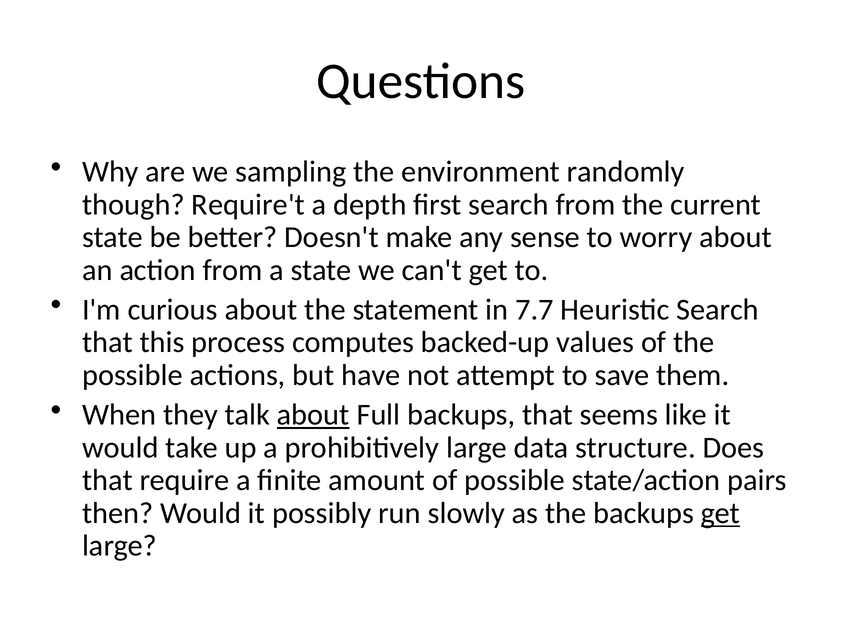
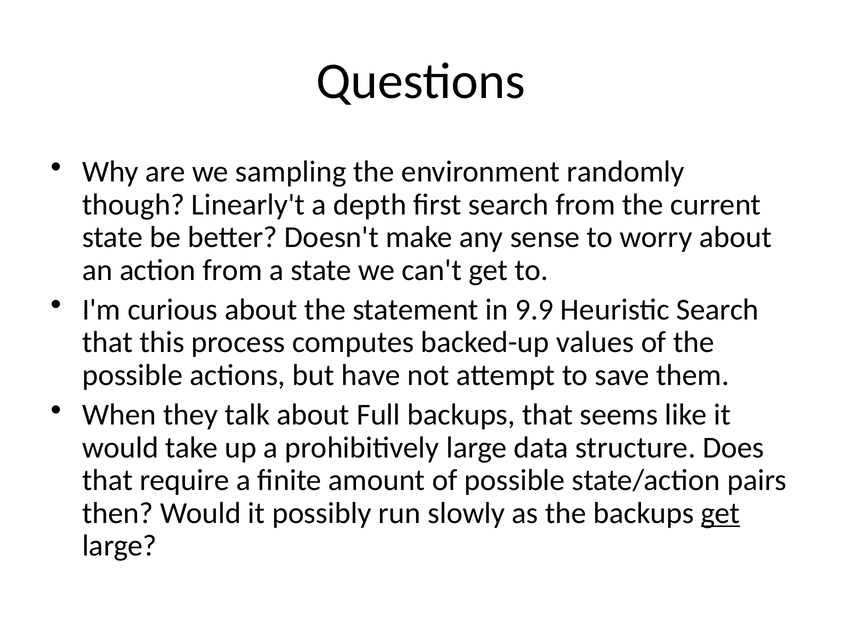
Require't: Require't -> Linearly't
7.7: 7.7 -> 9.9
about at (313, 415) underline: present -> none
